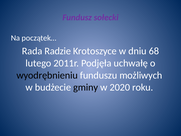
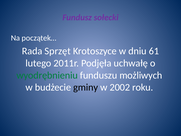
Radzie: Radzie -> Sprzęt
68: 68 -> 61
wyodrębnieniu colour: black -> green
2020: 2020 -> 2002
